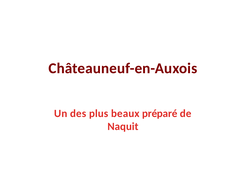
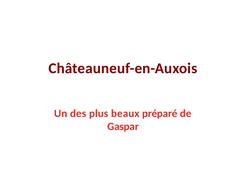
Naquit: Naquit -> Gaspar
